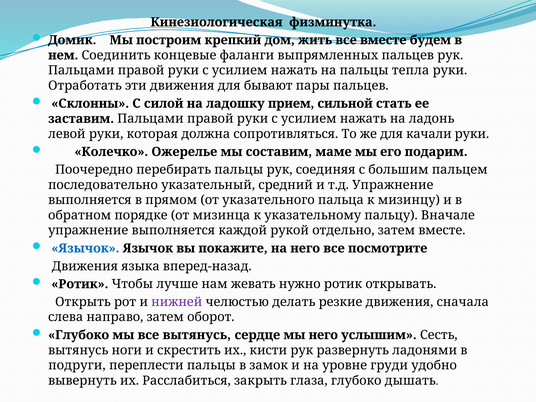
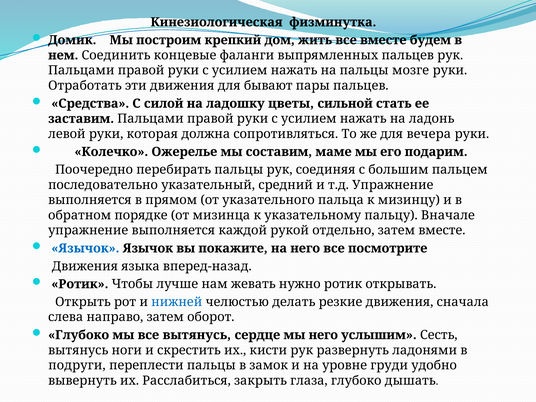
тепла: тепла -> мозге
Склонны: Склонны -> Средства
прием: прием -> цветы
качали: качали -> вечера
нижней colour: purple -> blue
